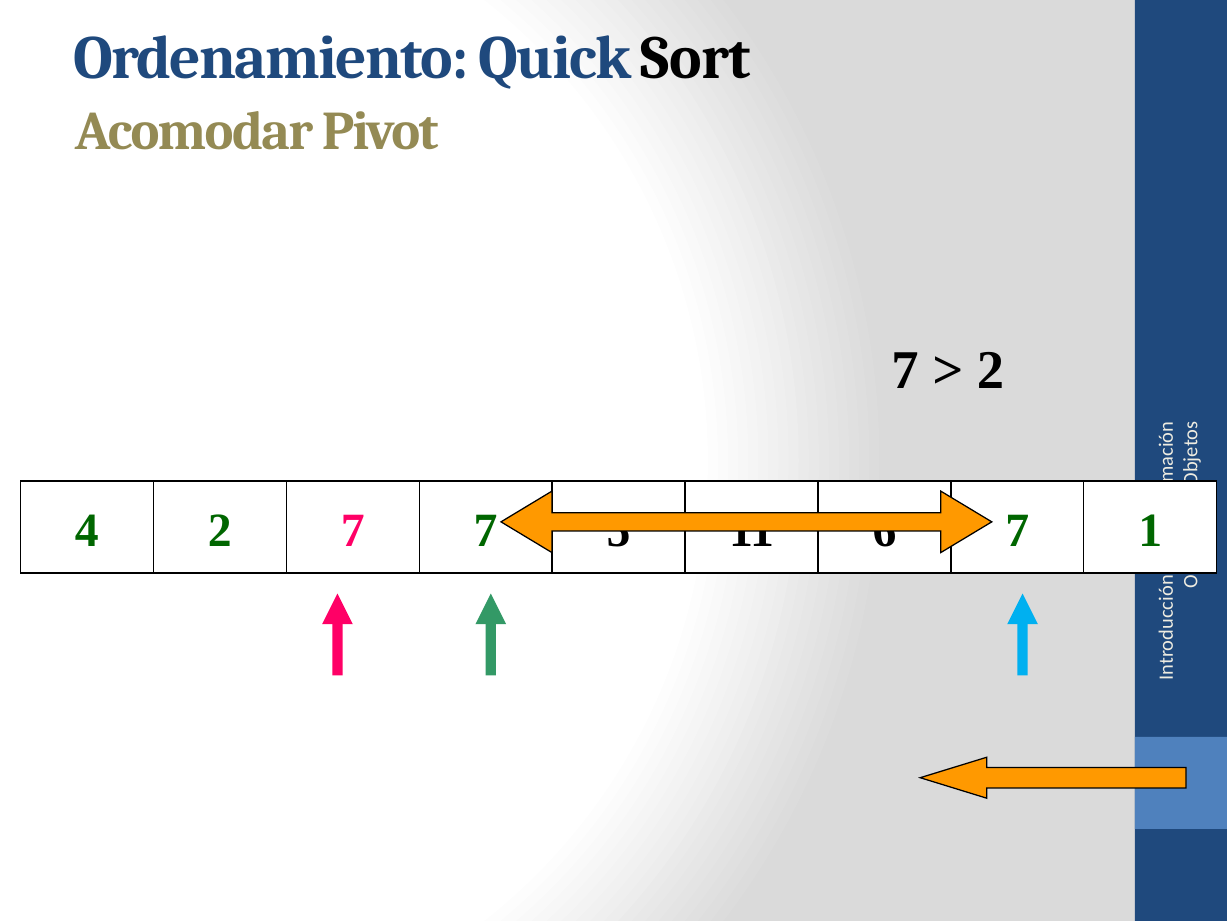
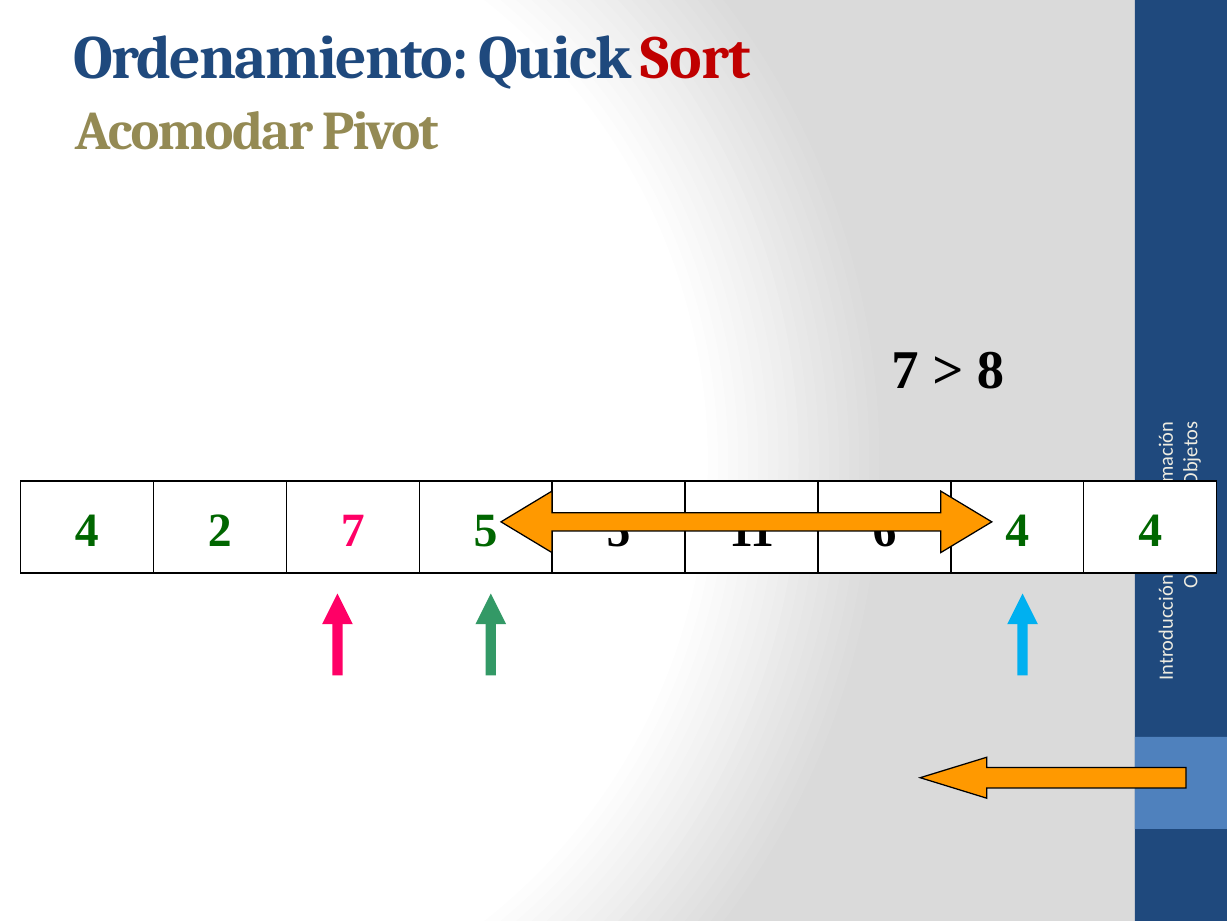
Sort colour: black -> red
2 at (991, 370): 2 -> 8
7 7: 7 -> 5
7 at (1017, 530): 7 -> 4
1 at (1150, 530): 1 -> 4
